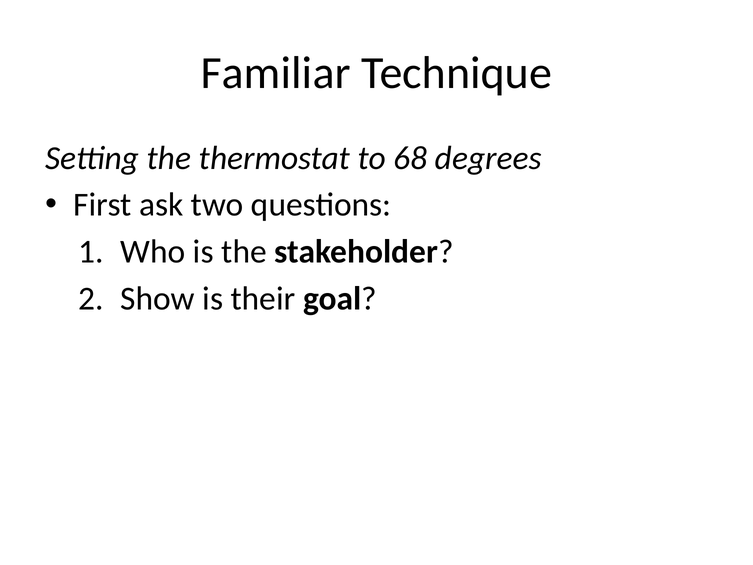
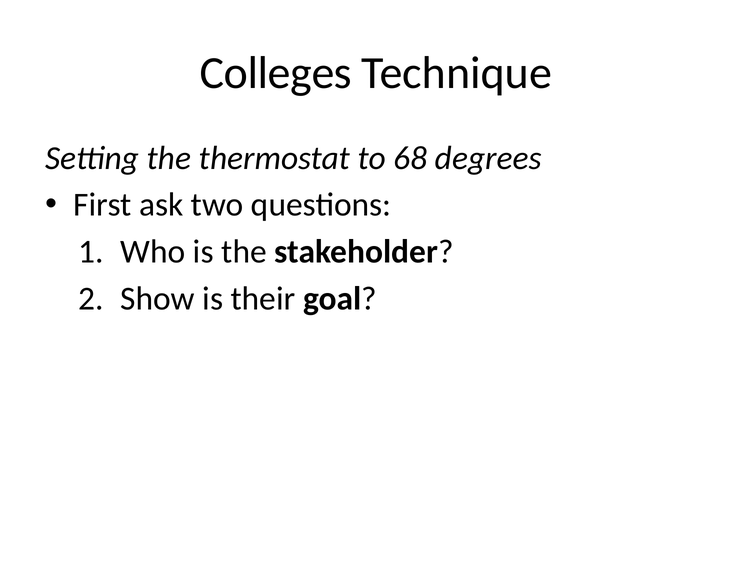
Familiar: Familiar -> Colleges
